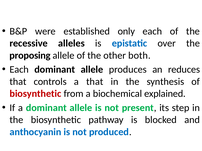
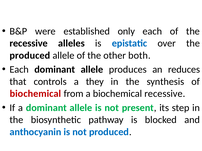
proposing at (30, 56): proposing -> produced
a that: that -> they
biosynthetic at (35, 94): biosynthetic -> biochemical
biochemical explained: explained -> recessive
